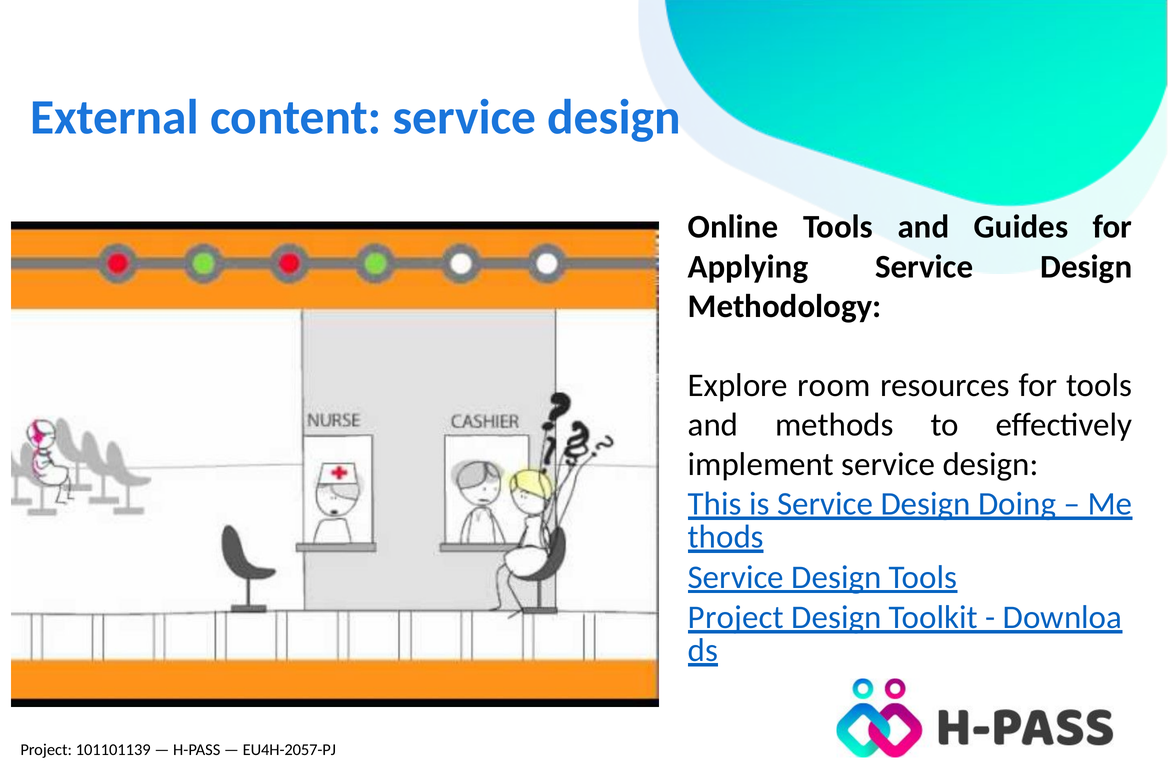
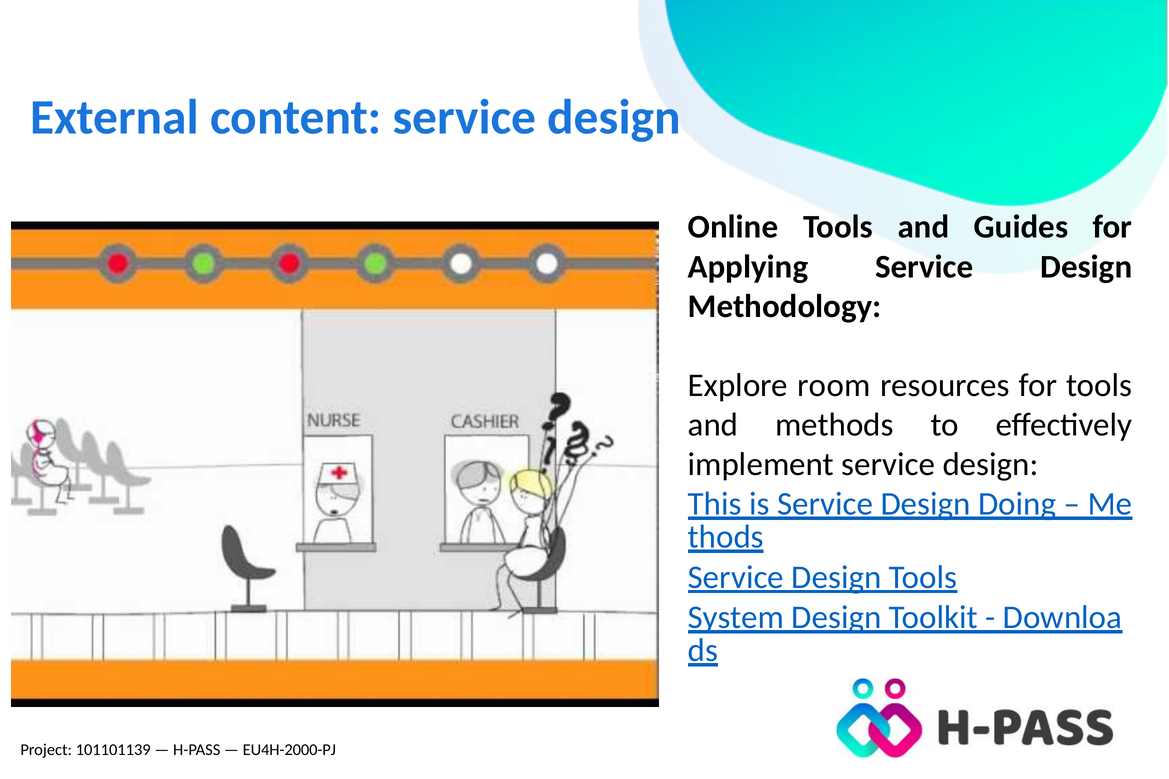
Project at (736, 618): Project -> System
EU4H-2057-PJ: EU4H-2057-PJ -> EU4H-2000-PJ
